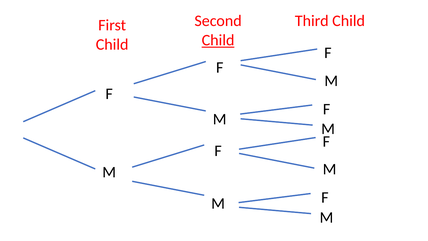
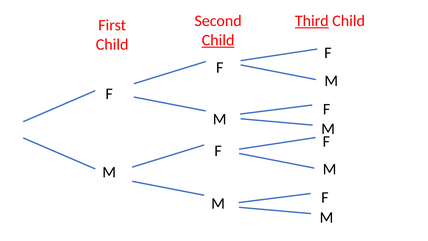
Third underline: none -> present
